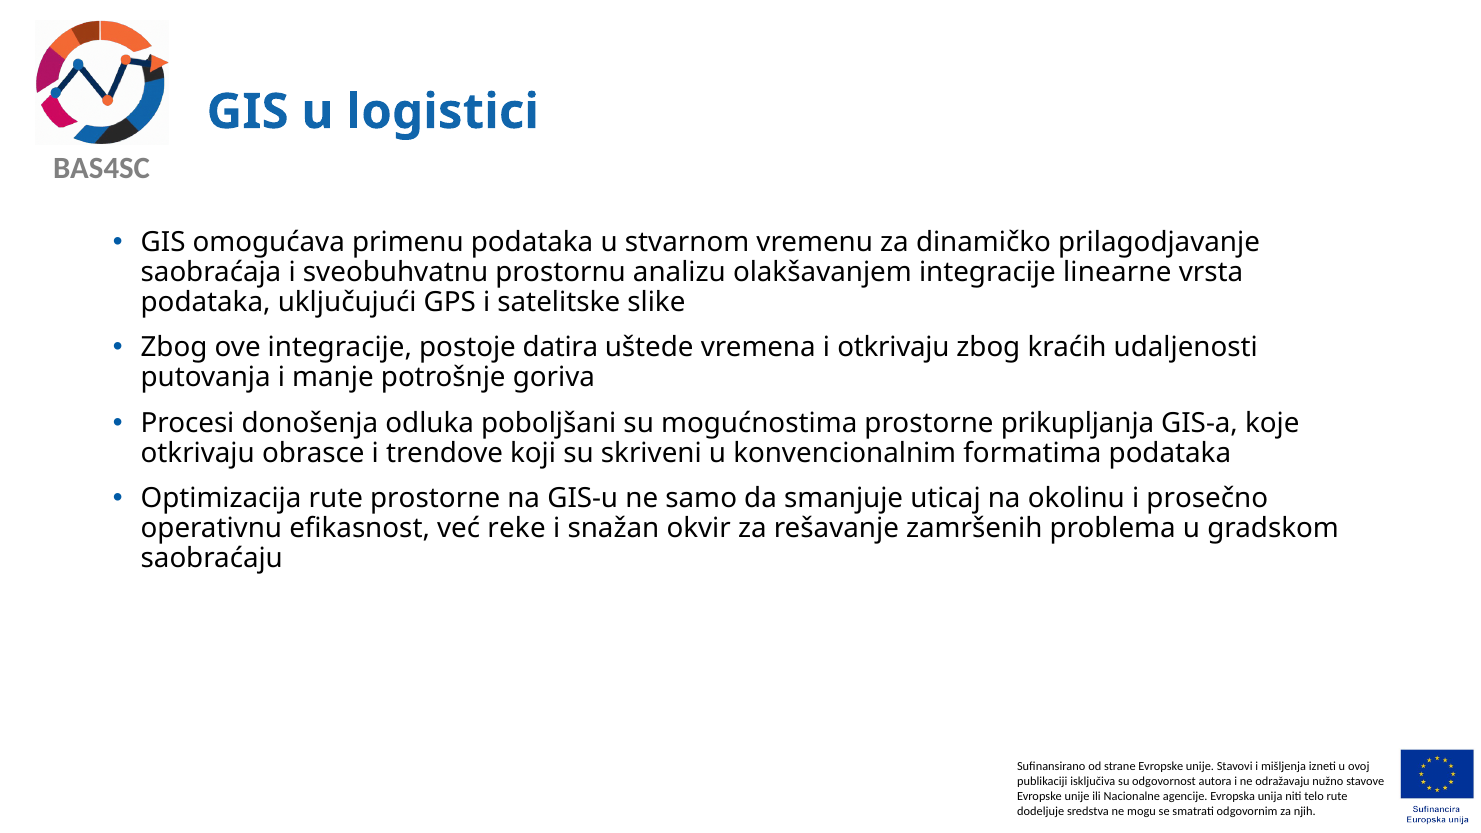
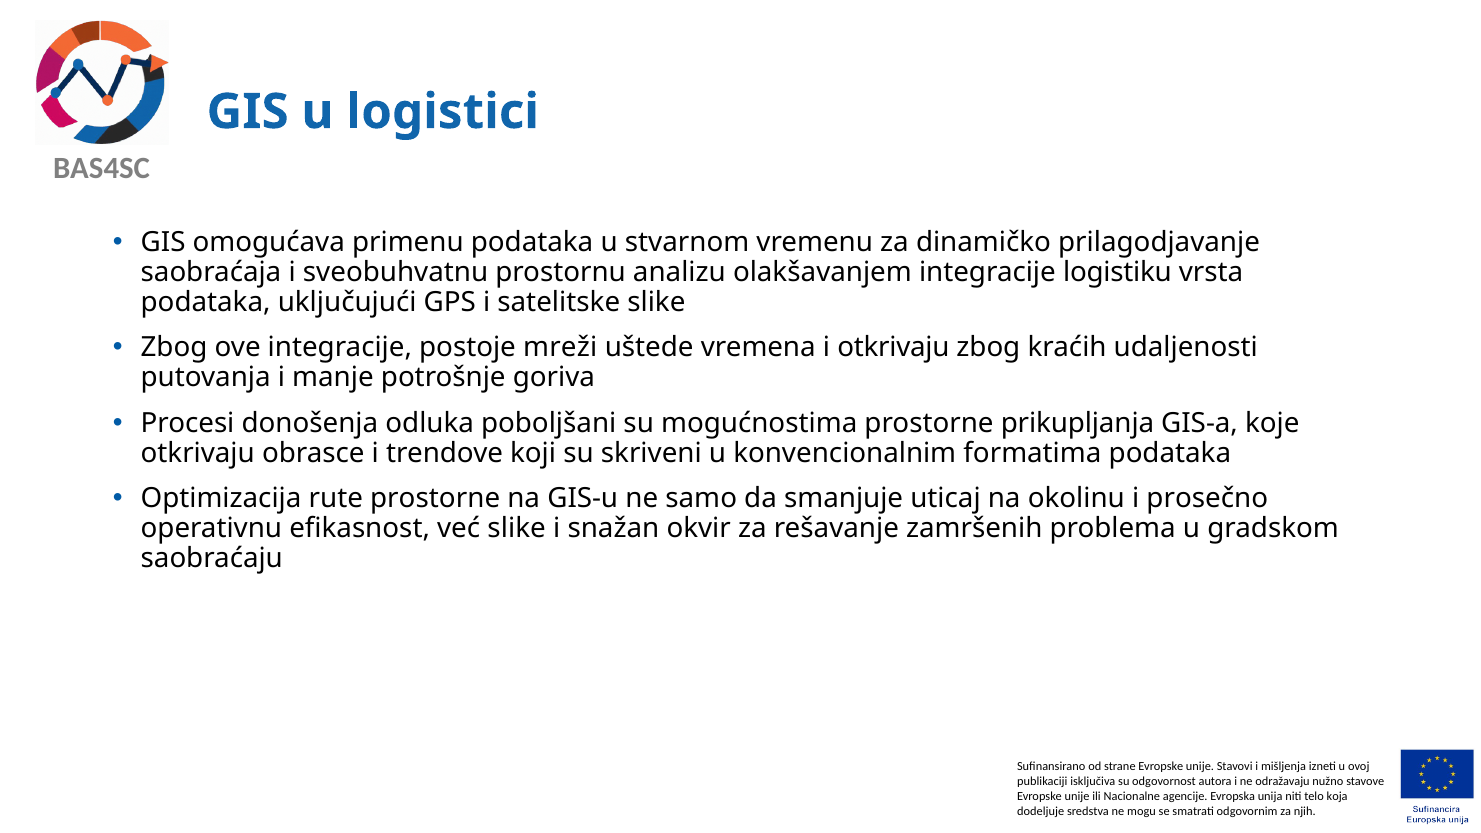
linearne: linearne -> logistiku
datira: datira -> mreži
već reke: reke -> slike
rute at (1337, 796): rute -> koja
